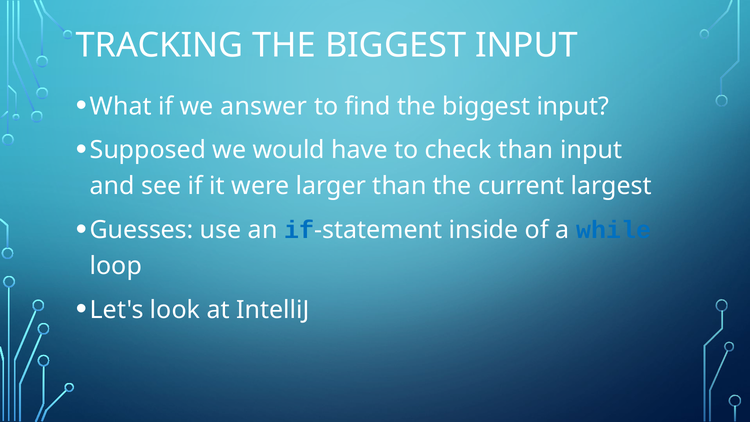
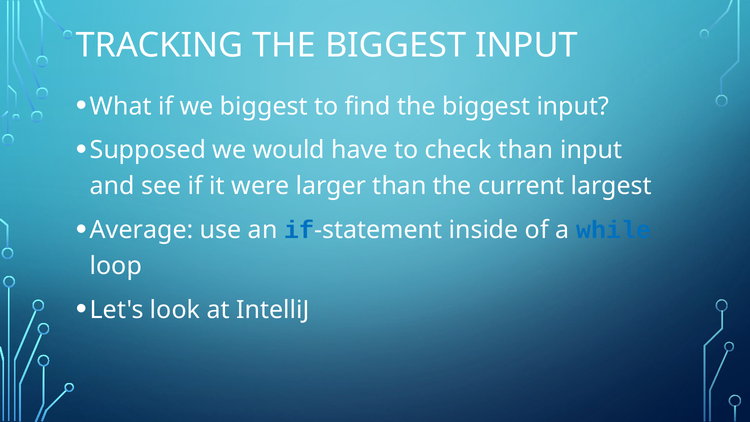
we answer: answer -> biggest
Guesses: Guesses -> Average
